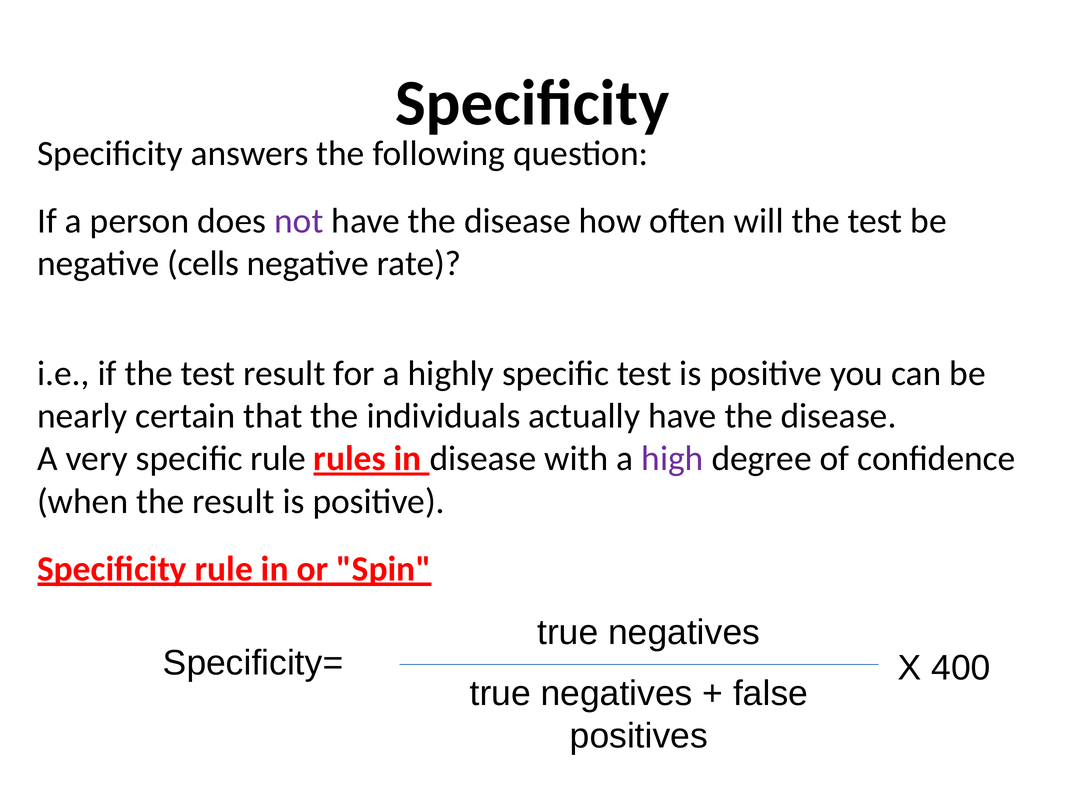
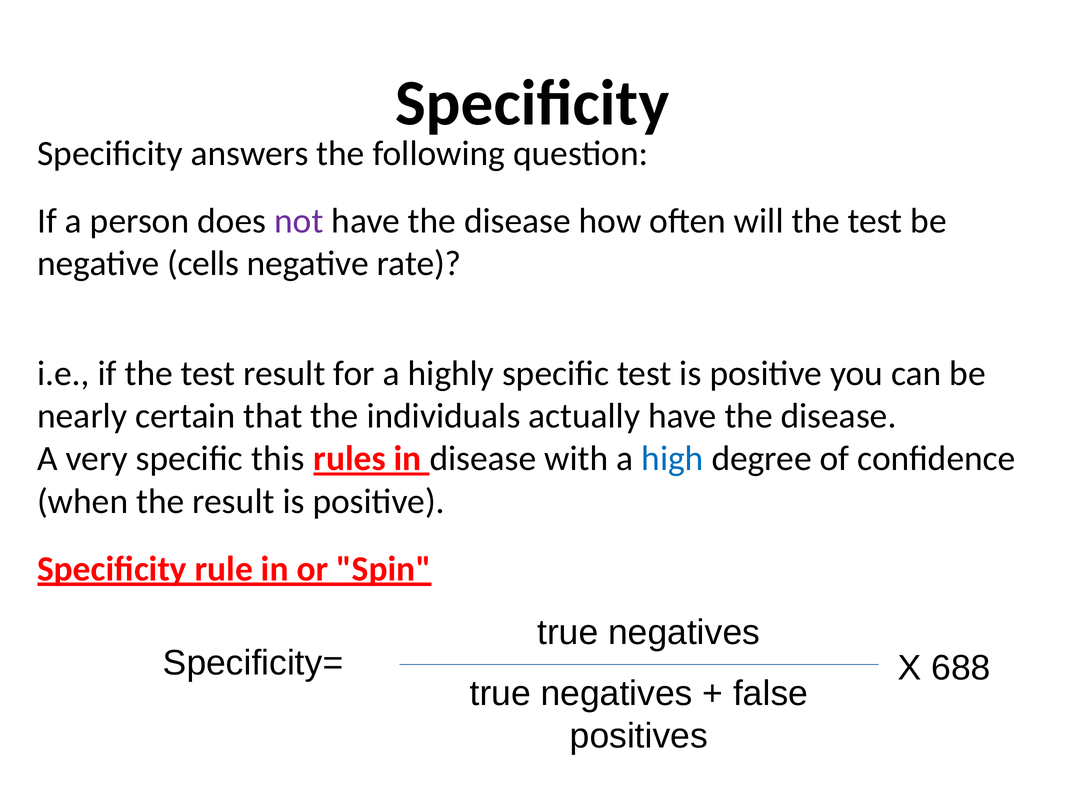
specific rule: rule -> this
high colour: purple -> blue
400: 400 -> 688
